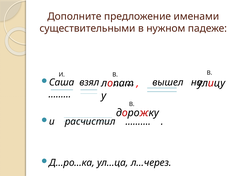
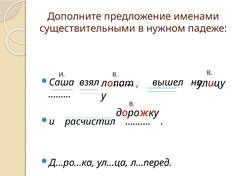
л…через: л…через -> л…перед
